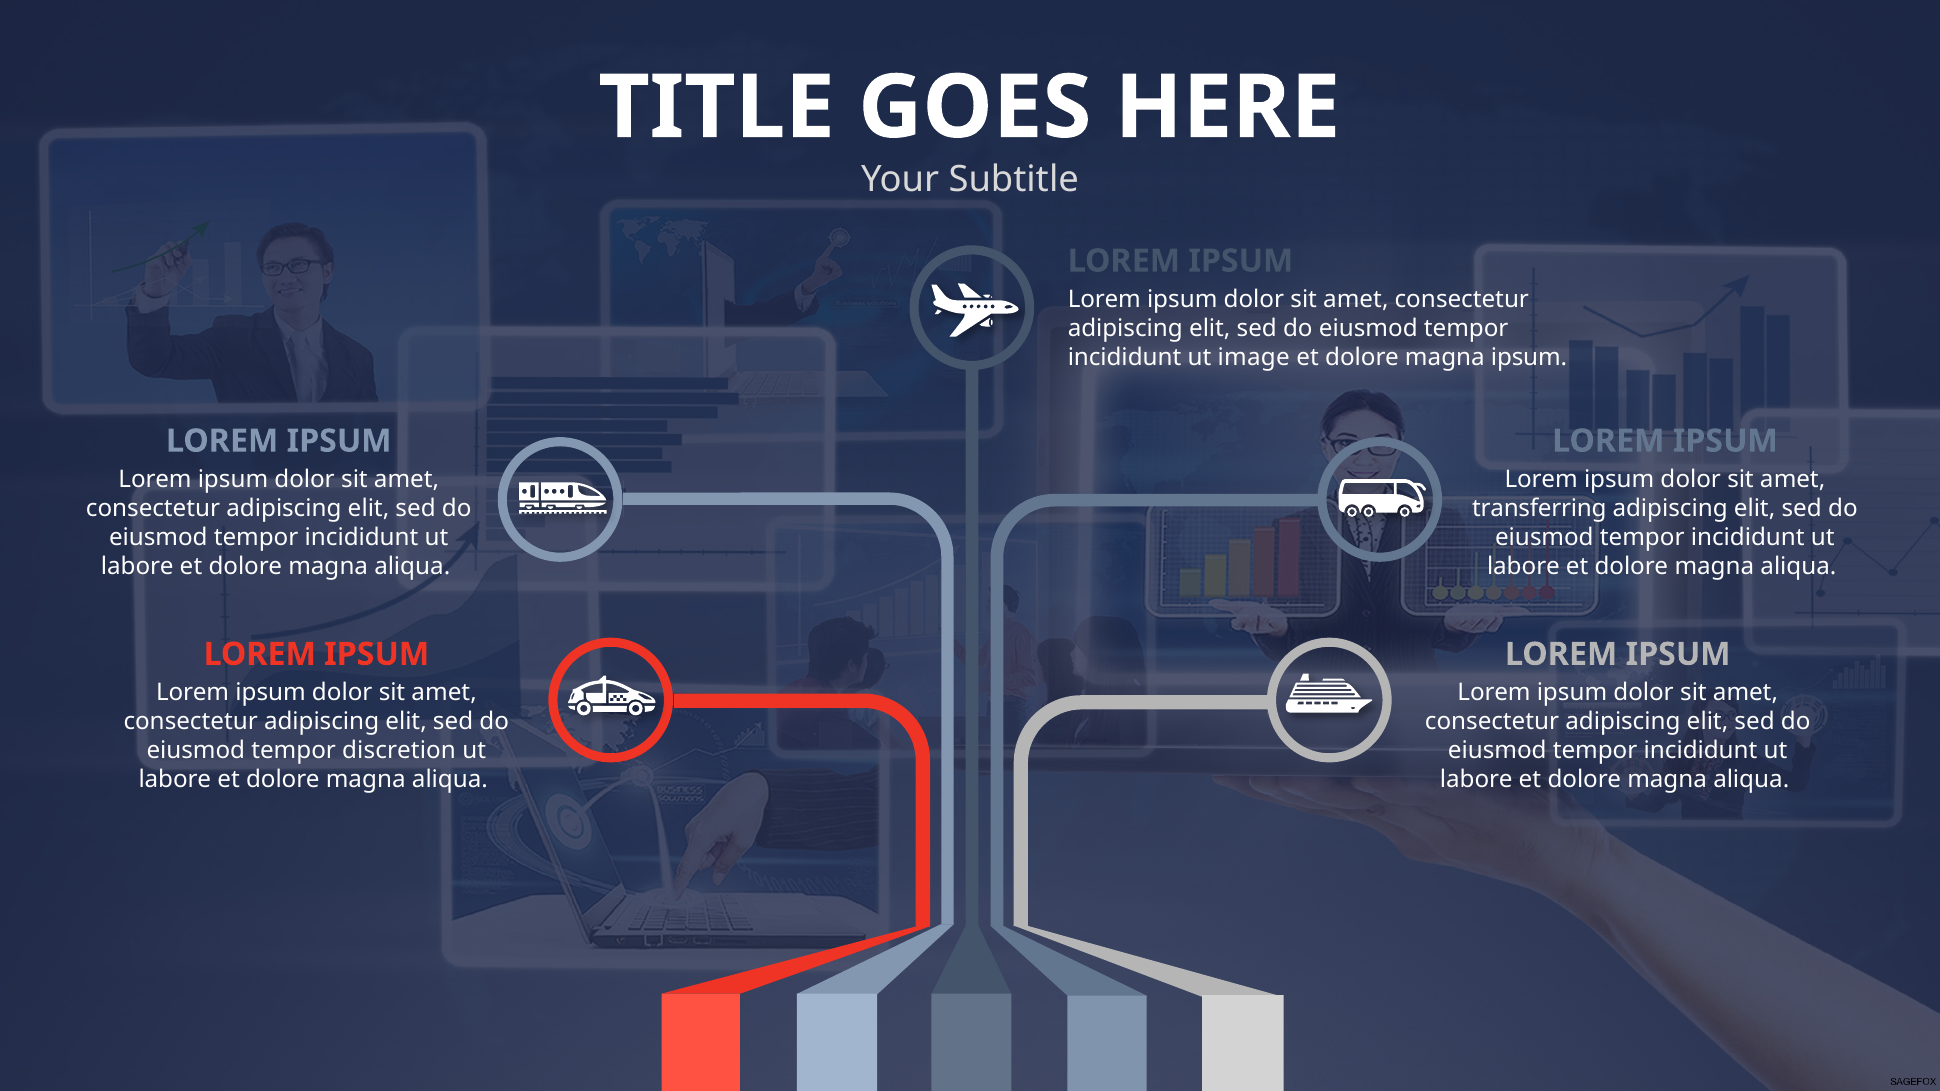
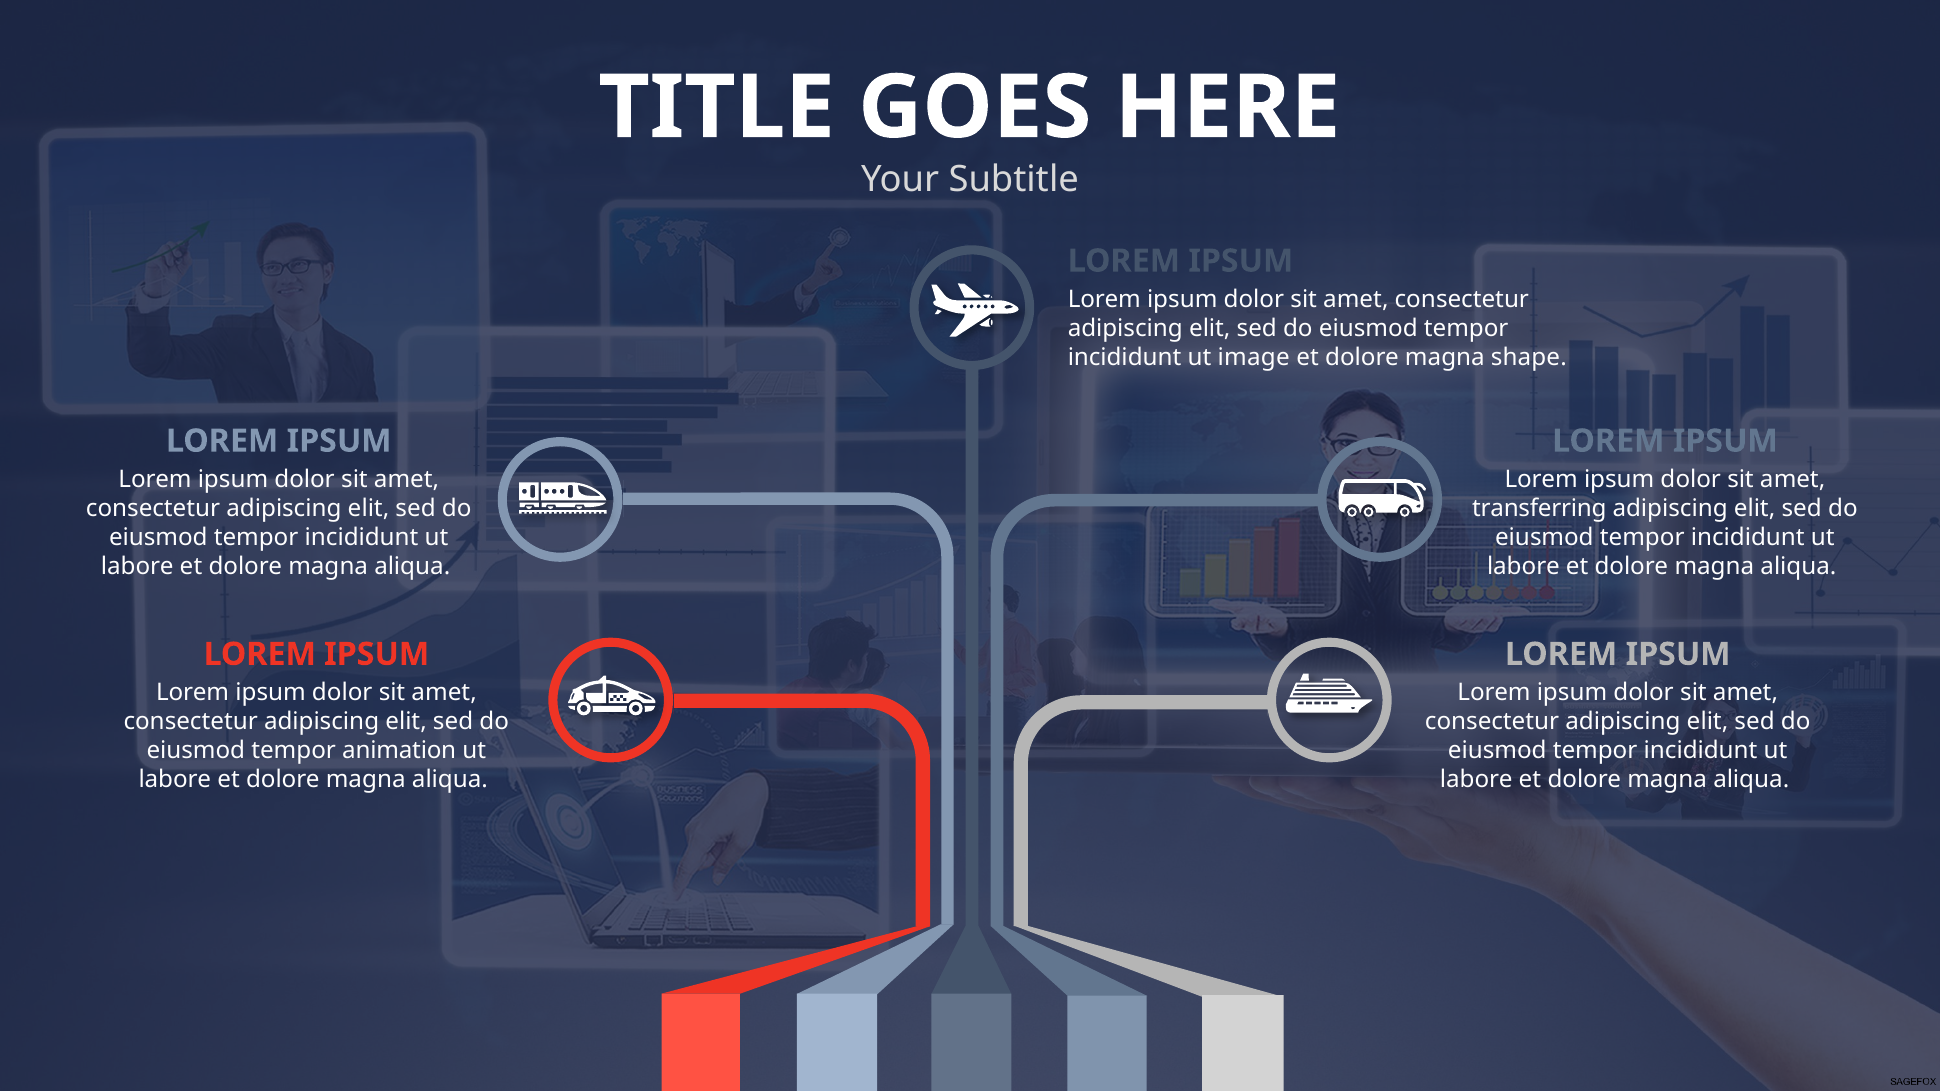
magna ipsum: ipsum -> shape
discretion: discretion -> animation
